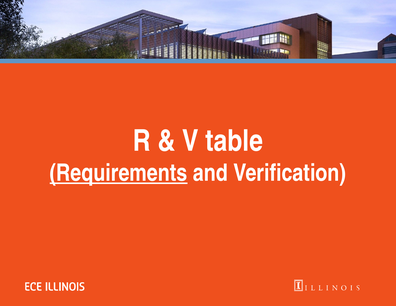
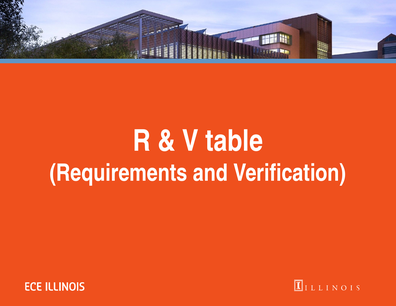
Requirements underline: present -> none
